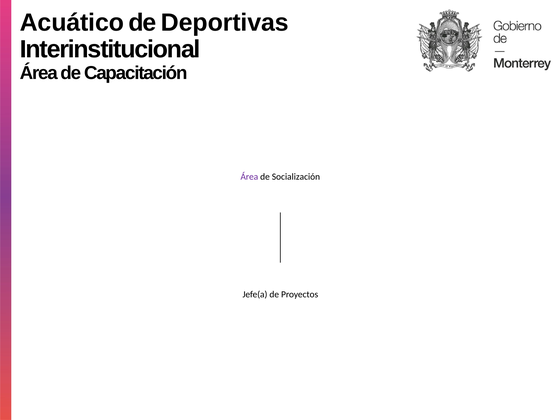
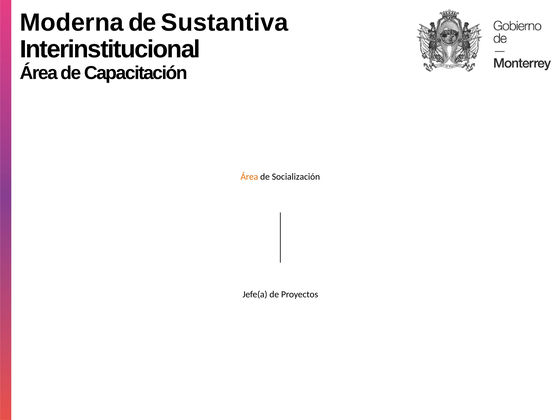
Acuático: Acuático -> Moderna
Deportivas: Deportivas -> Sustantiva
Área at (249, 177) colour: purple -> orange
